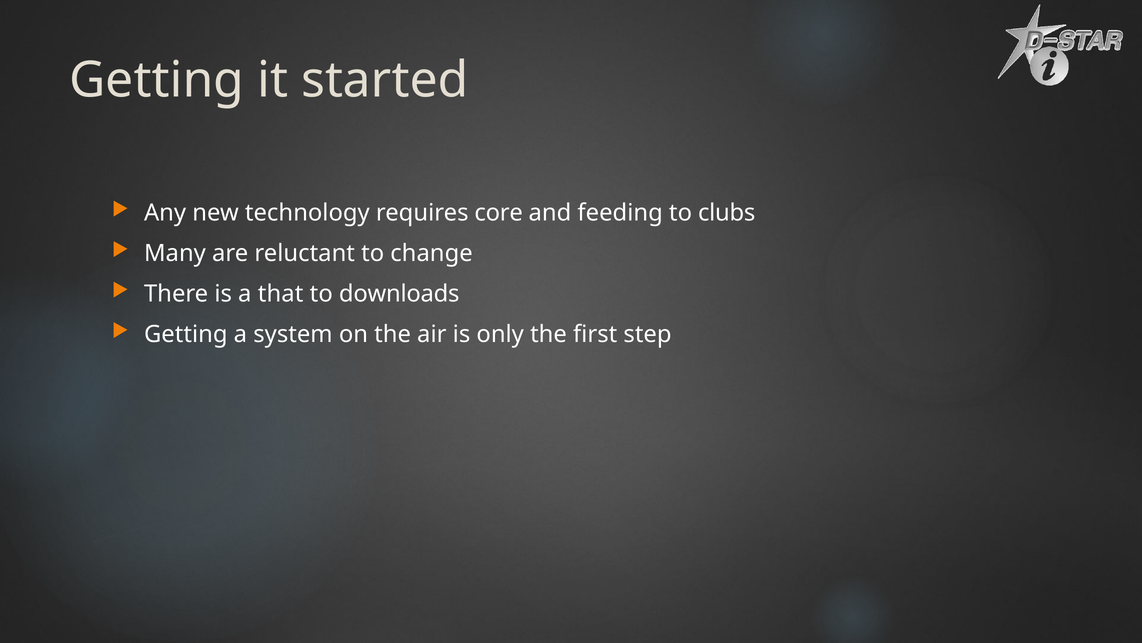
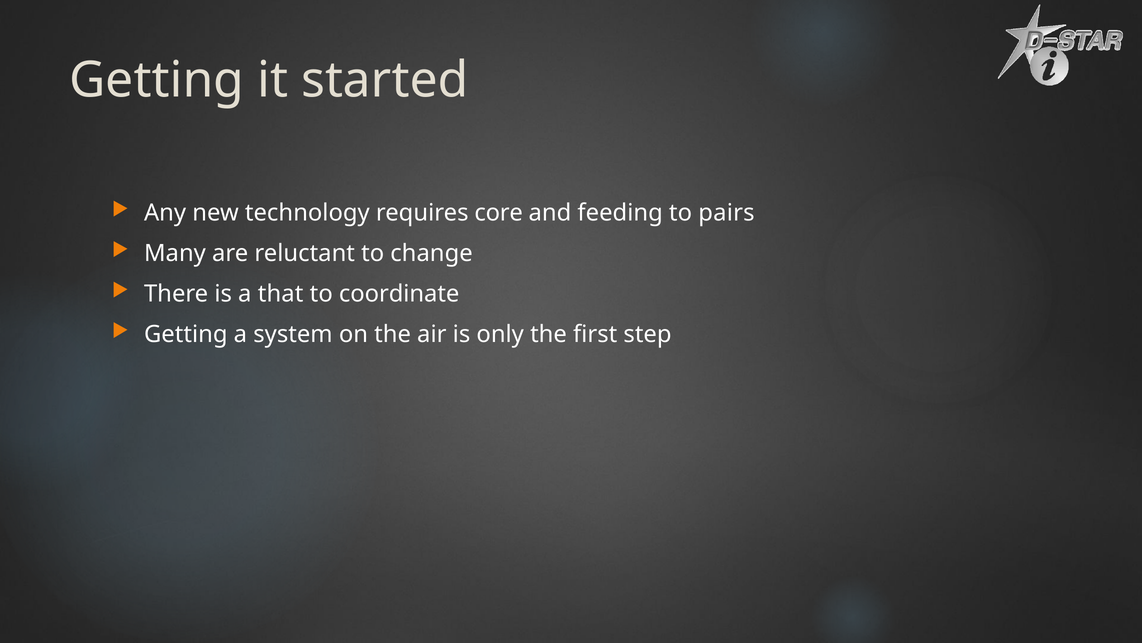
clubs: clubs -> pairs
downloads: downloads -> coordinate
